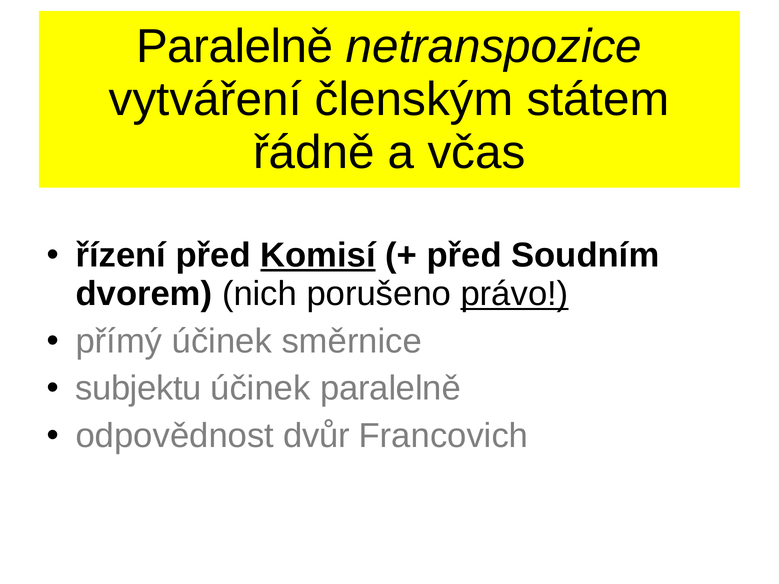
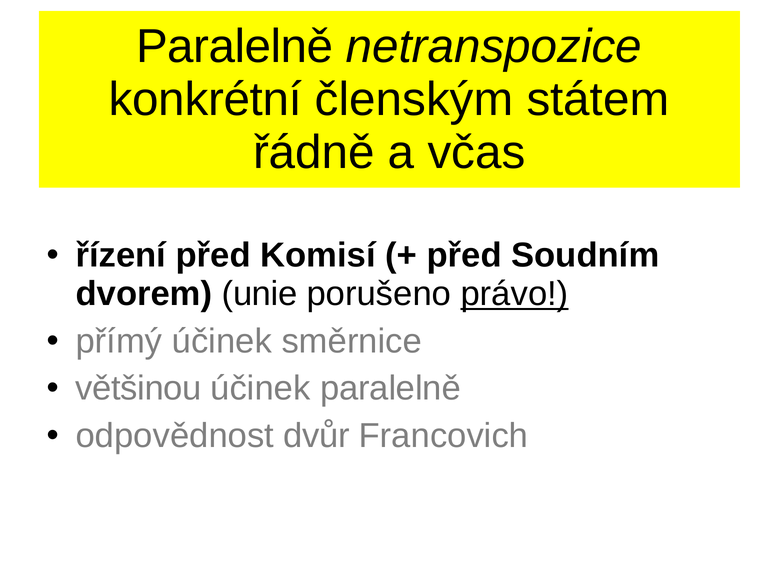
vytváření: vytváření -> konkrétní
Komisí underline: present -> none
nich: nich -> unie
subjektu: subjektu -> většinou
